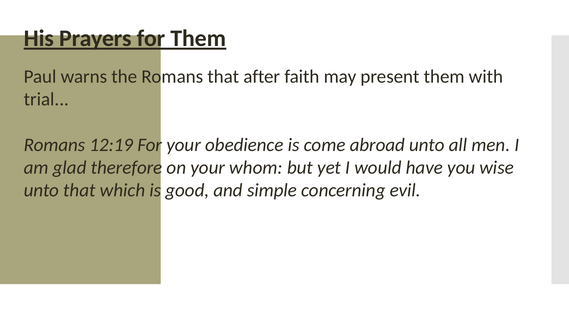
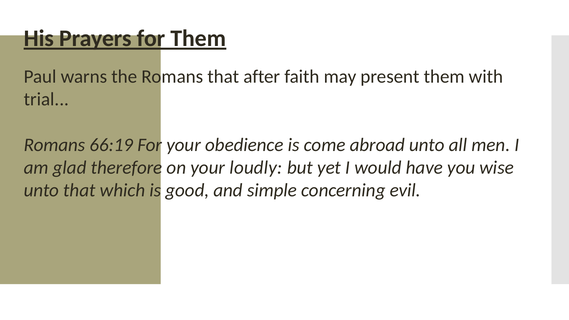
12:19: 12:19 -> 66:19
whom: whom -> loudly
